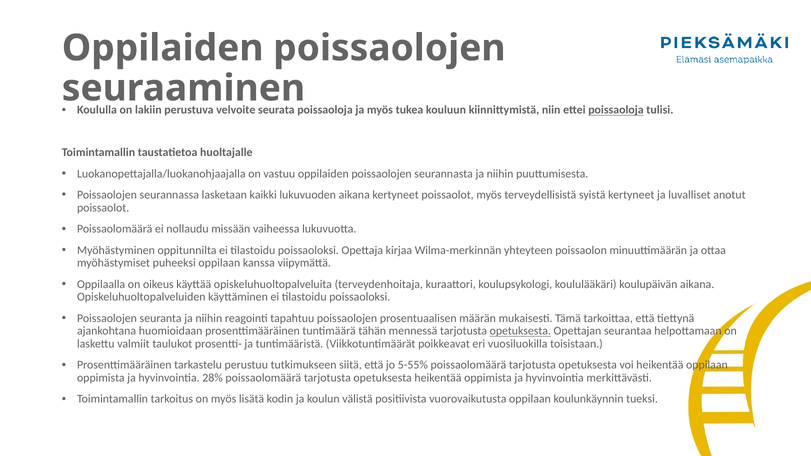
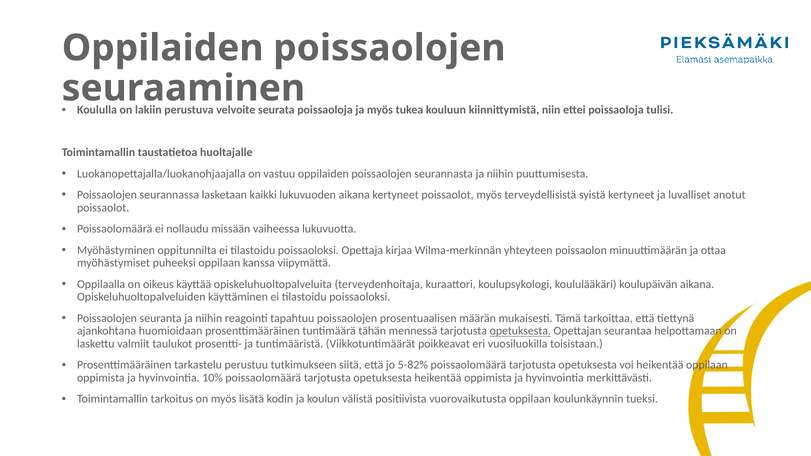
poissaoloja at (616, 110) underline: present -> none
5-55%: 5-55% -> 5-82%
28%: 28% -> 10%
